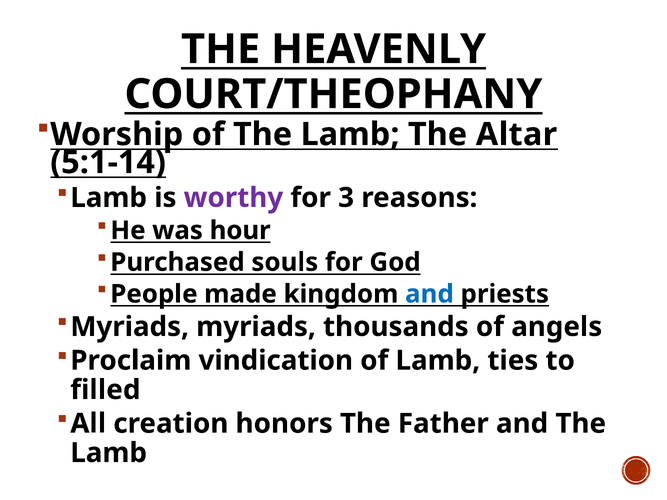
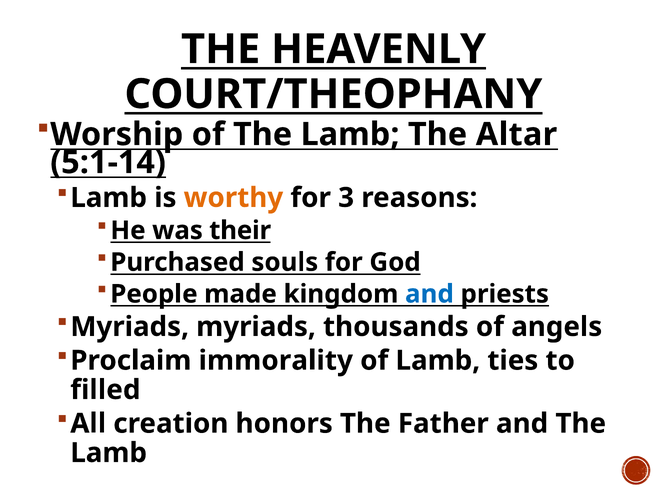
worthy colour: purple -> orange
hour: hour -> their
vindication: vindication -> immorality
